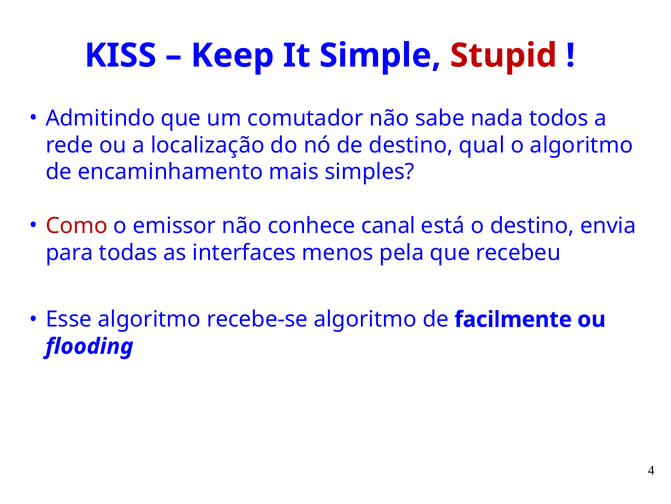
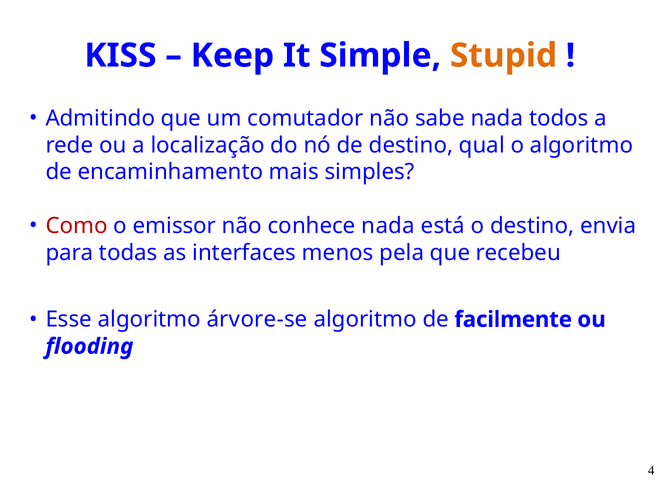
Stupid colour: red -> orange
conhece canal: canal -> nada
recebe-se: recebe-se -> árvore-se
